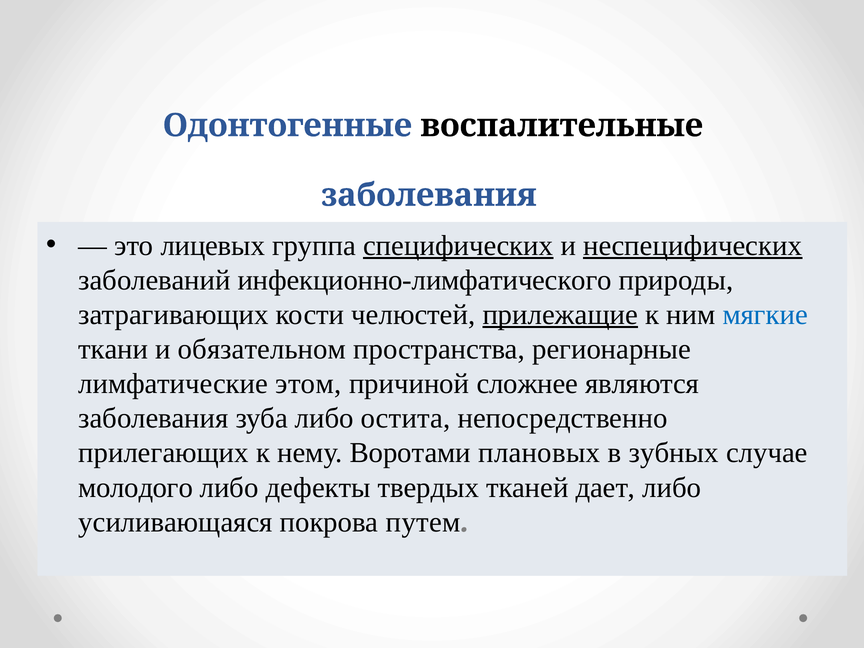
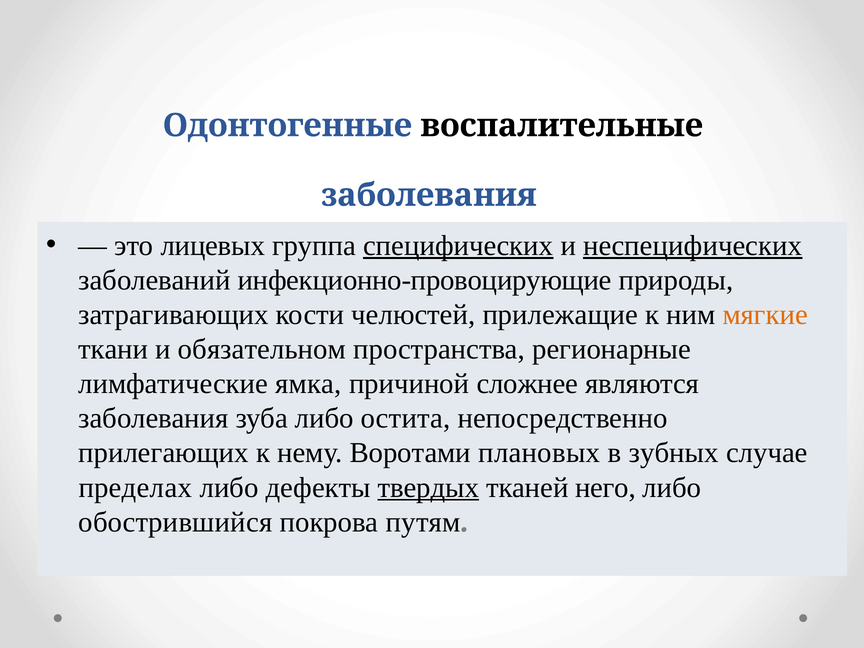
инфекционно-лимфатического: инфекционно-лимфатического -> инфекционно-провоцирующие
прилежащие underline: present -> none
мягкие colour: blue -> orange
этом: этом -> ямка
молодого: молодого -> пределах
твердых underline: none -> present
дает: дает -> него
усиливающаяся: усиливающаяся -> обострившийся
путем: путем -> путям
